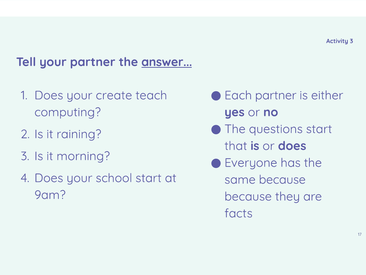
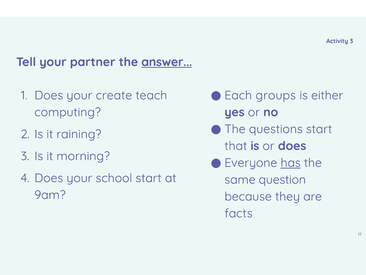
Each partner: partner -> groups
has underline: none -> present
same because: because -> question
